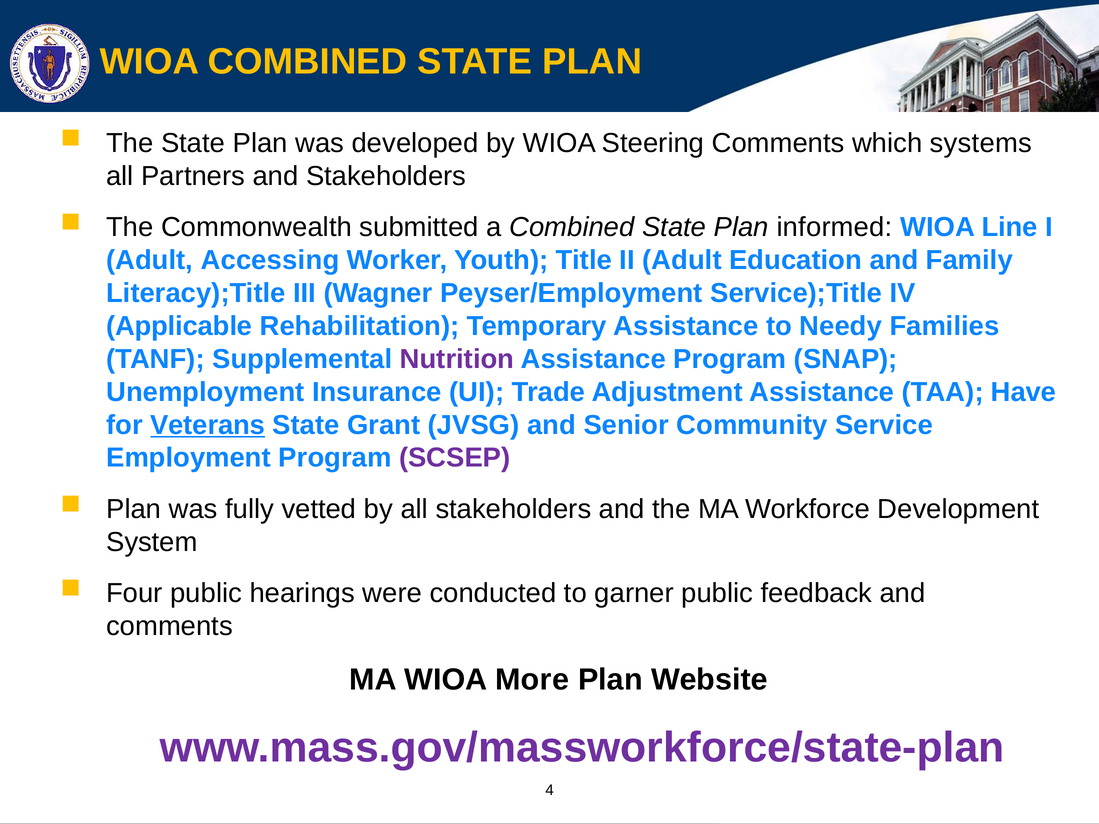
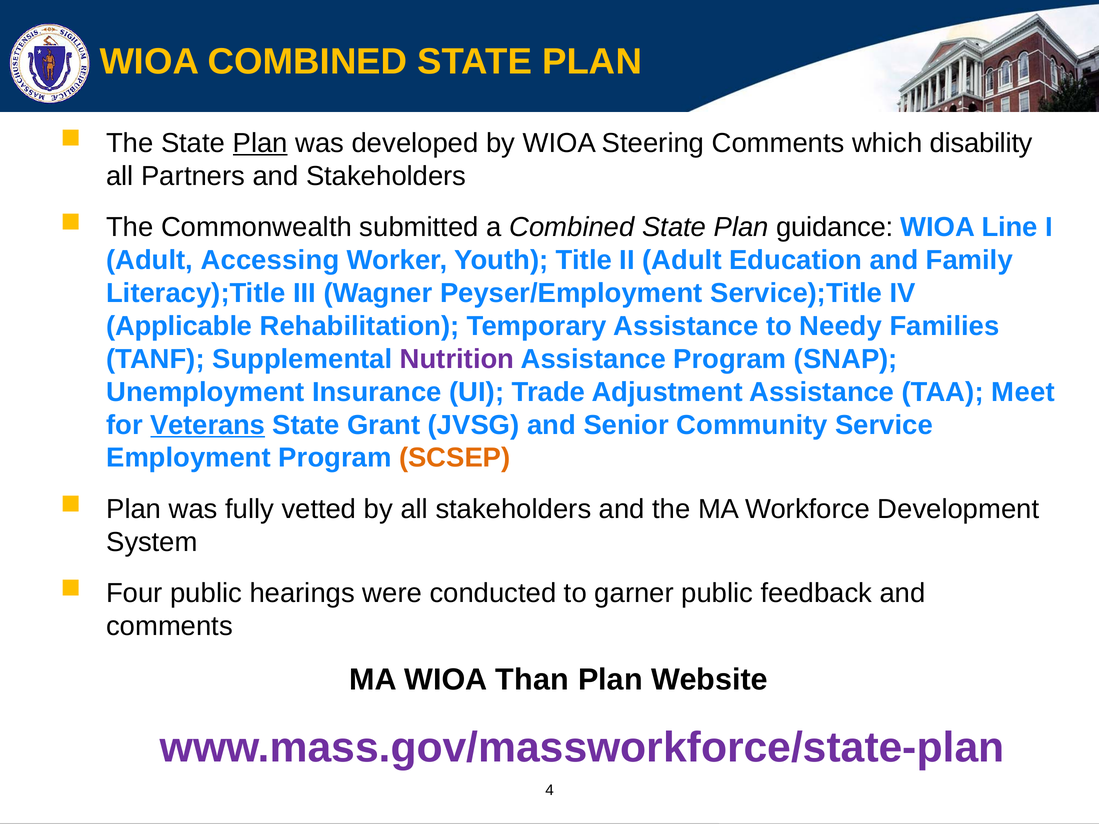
Plan at (260, 143) underline: none -> present
systems: systems -> disability
informed: informed -> guidance
Have: Have -> Meet
SCSEP colour: purple -> orange
More: More -> Than
